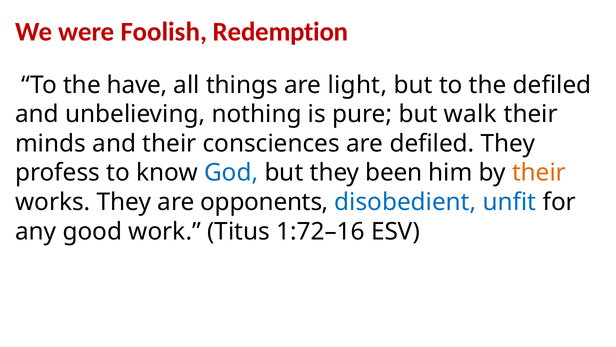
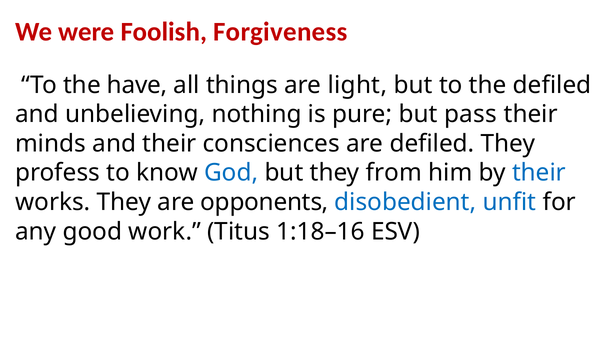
Redemption: Redemption -> Forgiveness
walk: walk -> pass
been: been -> from
their at (539, 173) colour: orange -> blue
1:72–16: 1:72–16 -> 1:18–16
